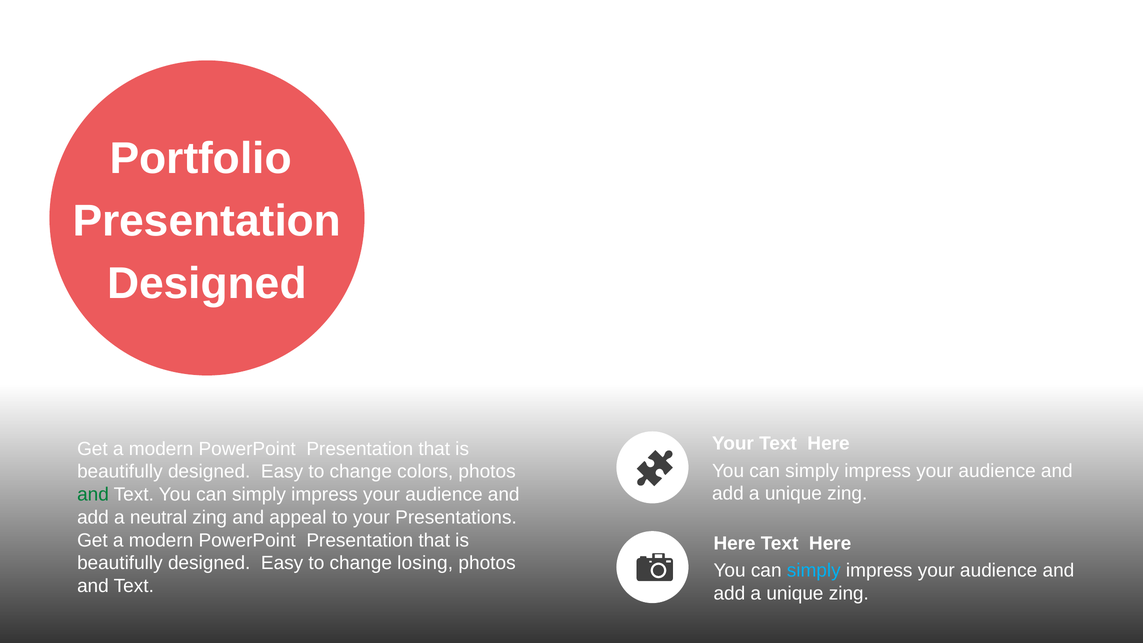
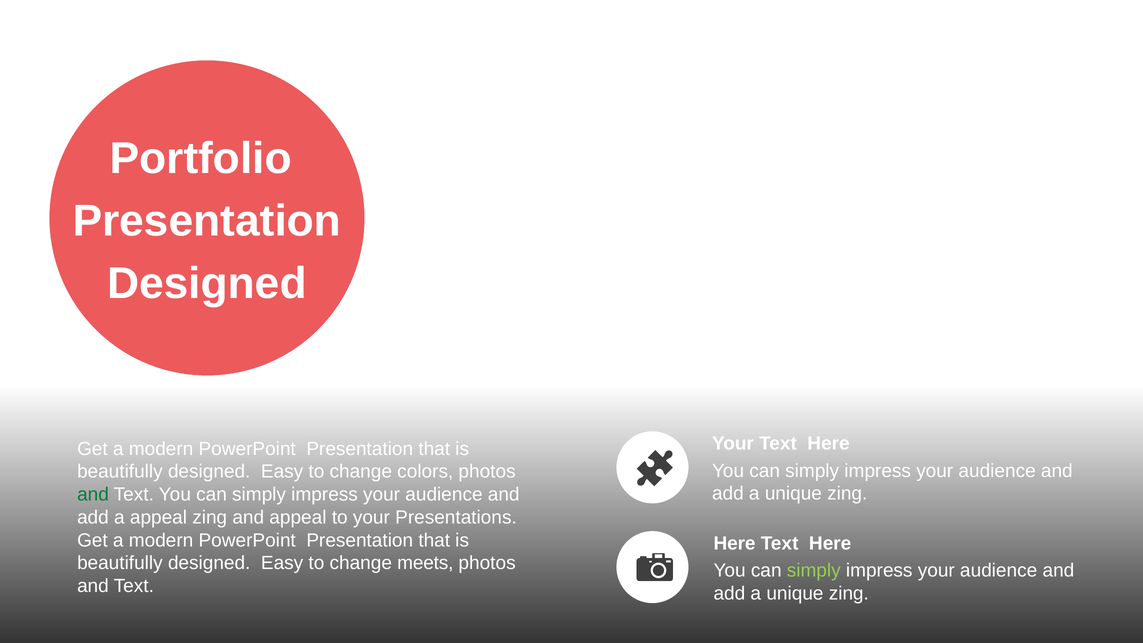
a neutral: neutral -> appeal
losing: losing -> meets
simply at (814, 570) colour: light blue -> light green
